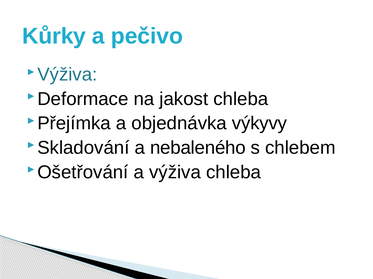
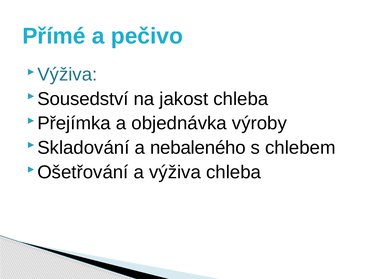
Kůrky: Kůrky -> Přímé
Deformace: Deformace -> Sousedství
výkyvy: výkyvy -> výroby
